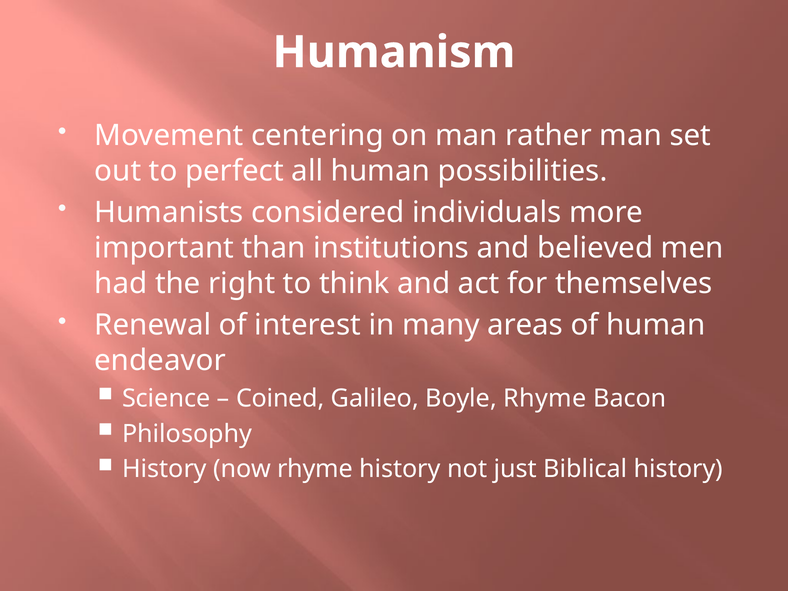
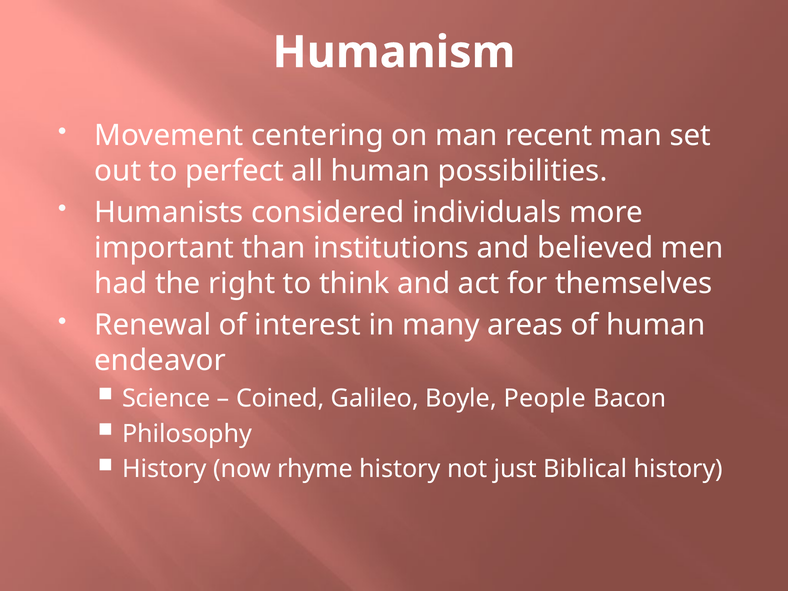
rather: rather -> recent
Boyle Rhyme: Rhyme -> People
